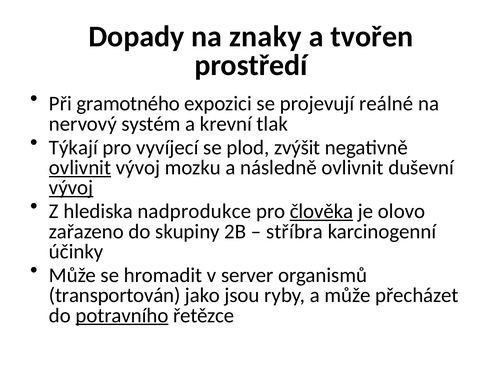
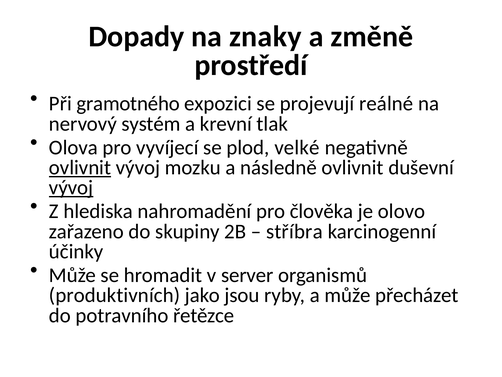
tvořen: tvořen -> změně
Týkají: Týkají -> Olova
zvýšit: zvýšit -> velké
nadprodukce: nadprodukce -> nahromadění
člověka underline: present -> none
transportován: transportován -> produktivních
potravního underline: present -> none
